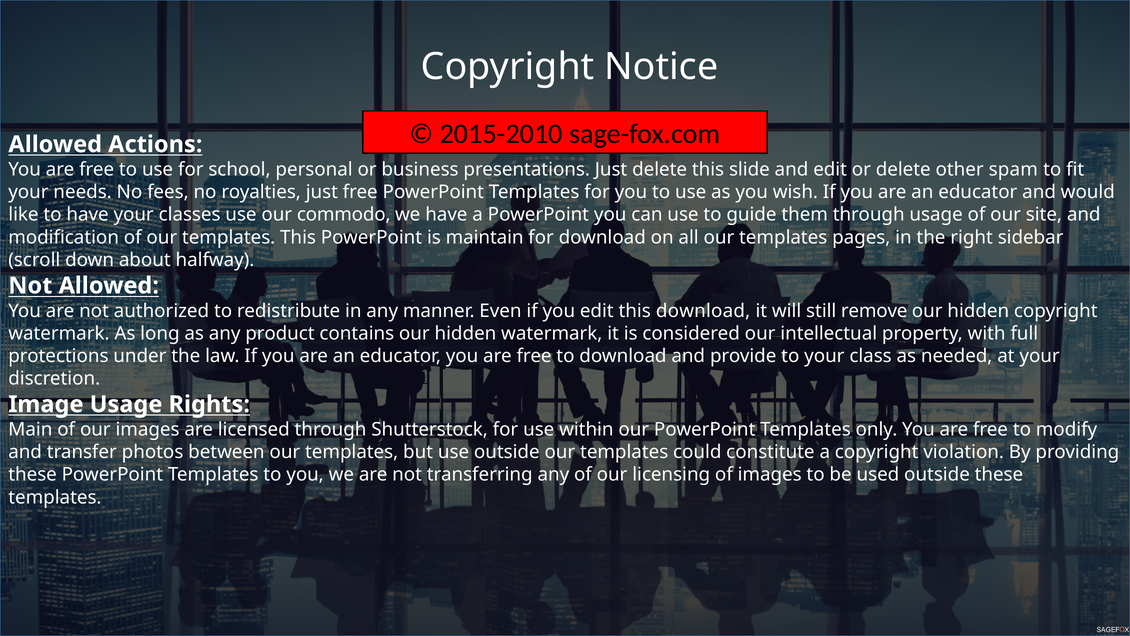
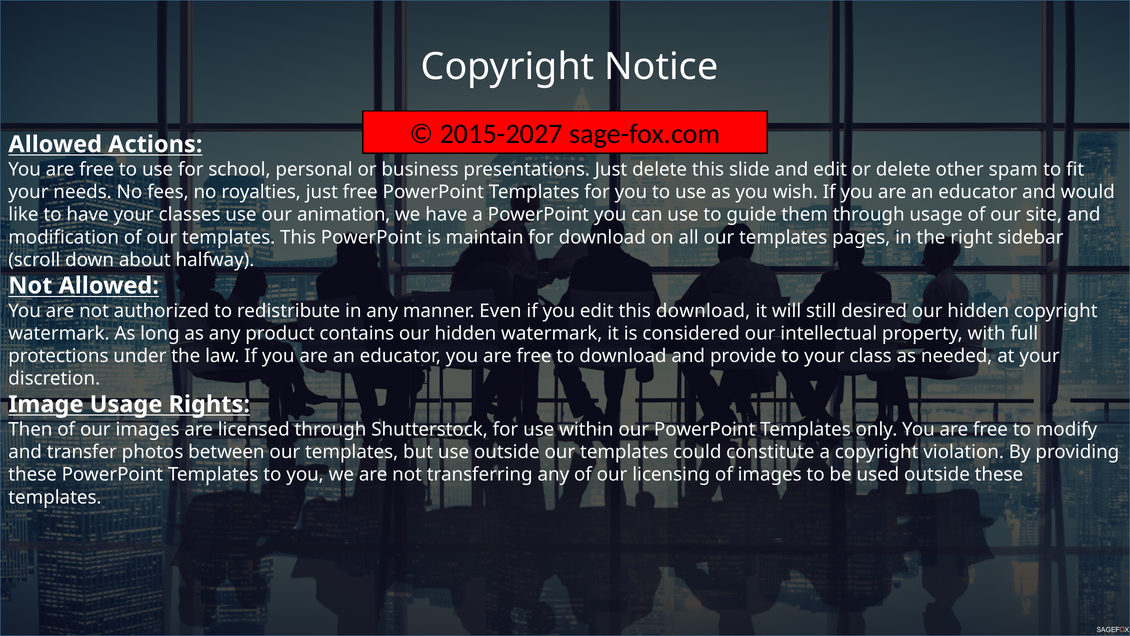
2015-2010: 2015-2010 -> 2015-2027
commodo: commodo -> animation
remove: remove -> desired
Main: Main -> Then
